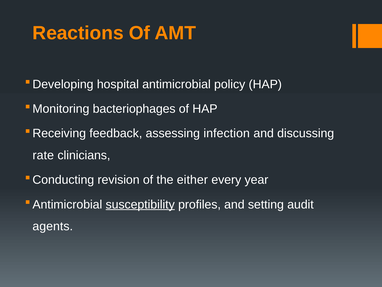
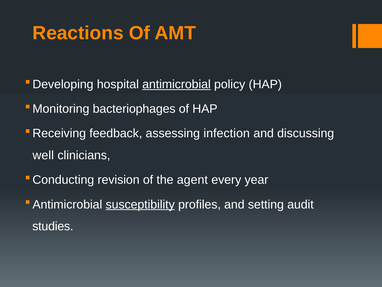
antimicrobial underline: none -> present
rate: rate -> well
either: either -> agent
agents: agents -> studies
